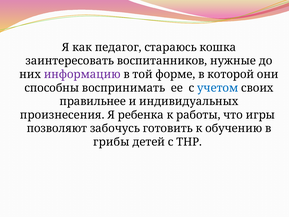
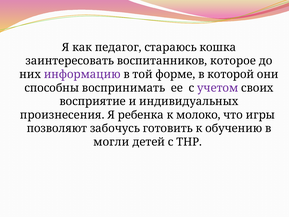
нужные: нужные -> которое
учетом colour: blue -> purple
правильнее: правильнее -> восприятие
работы: работы -> молоко
грибы: грибы -> могли
